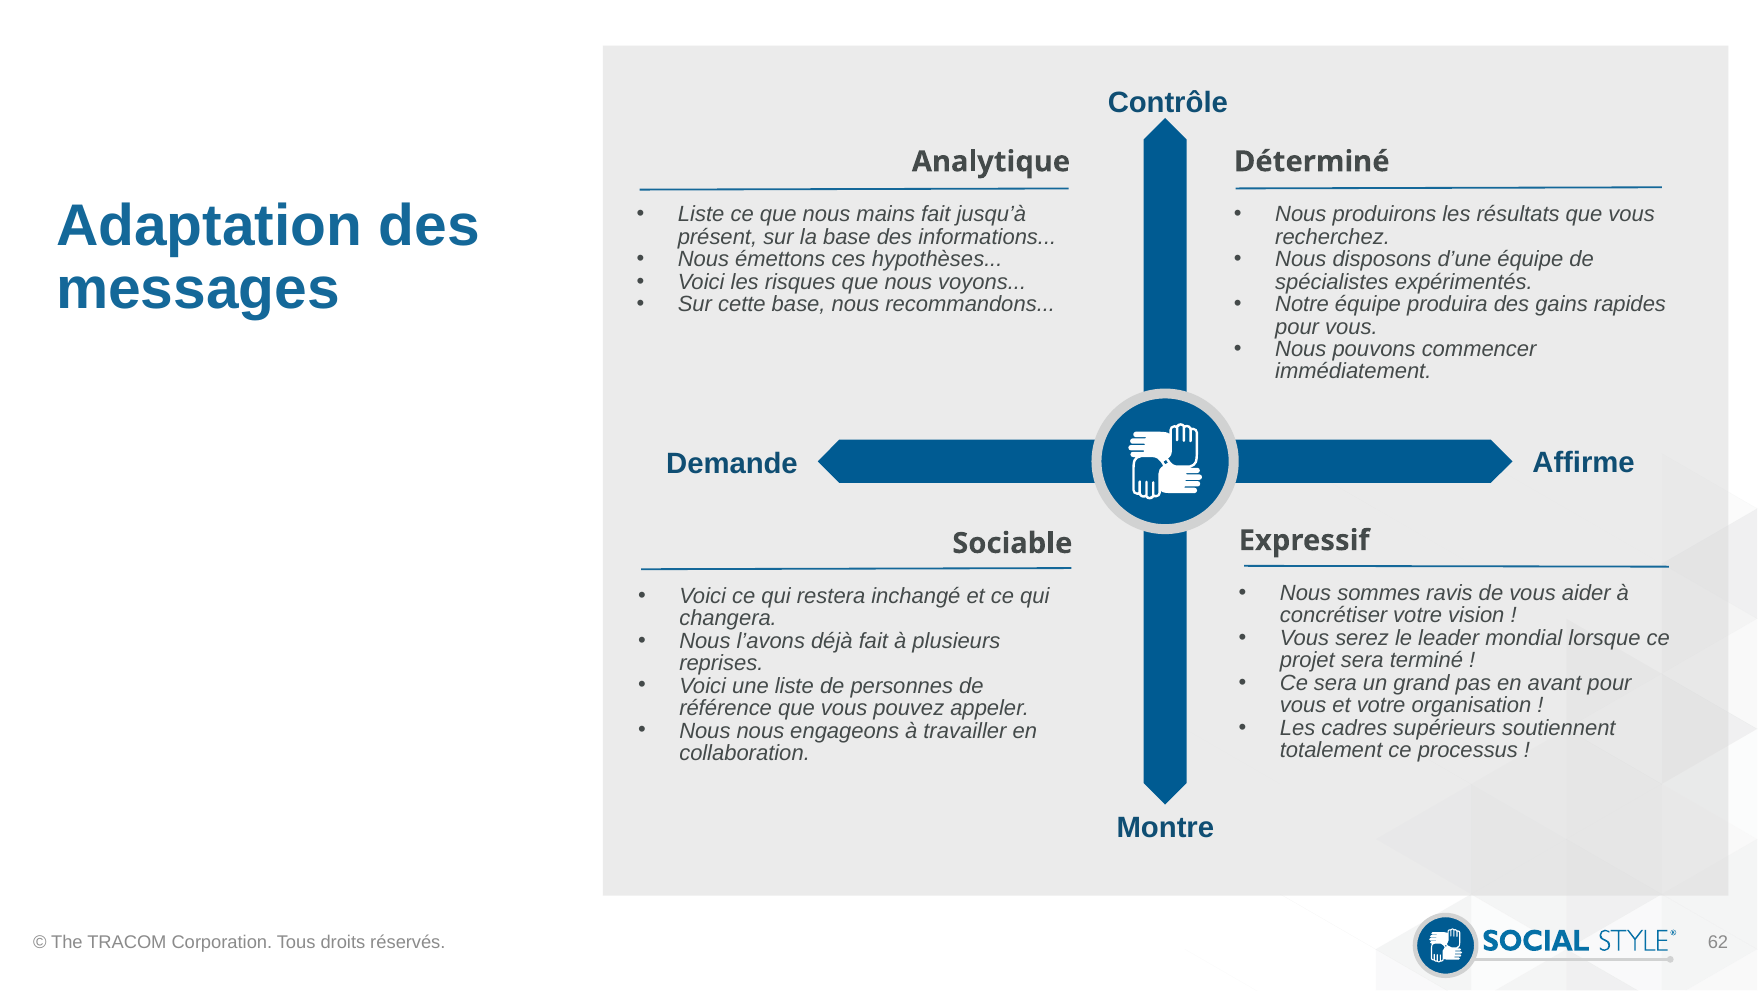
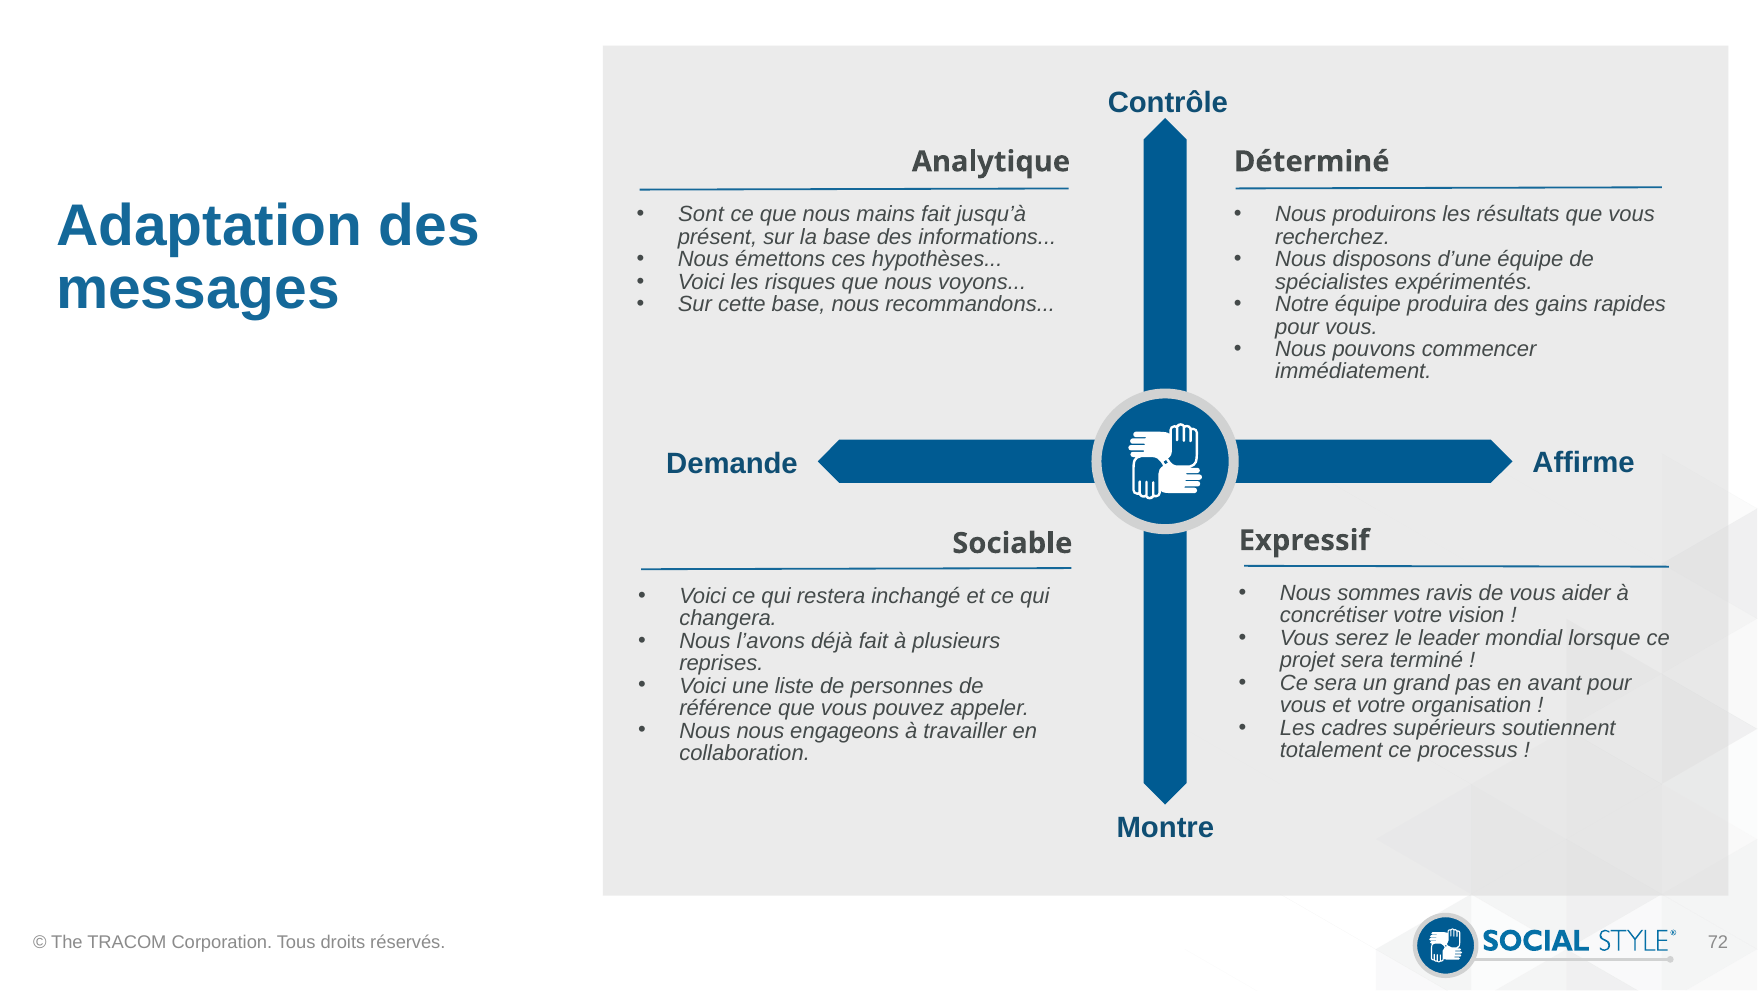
Liste at (701, 214): Liste -> Sont
62: 62 -> 72
